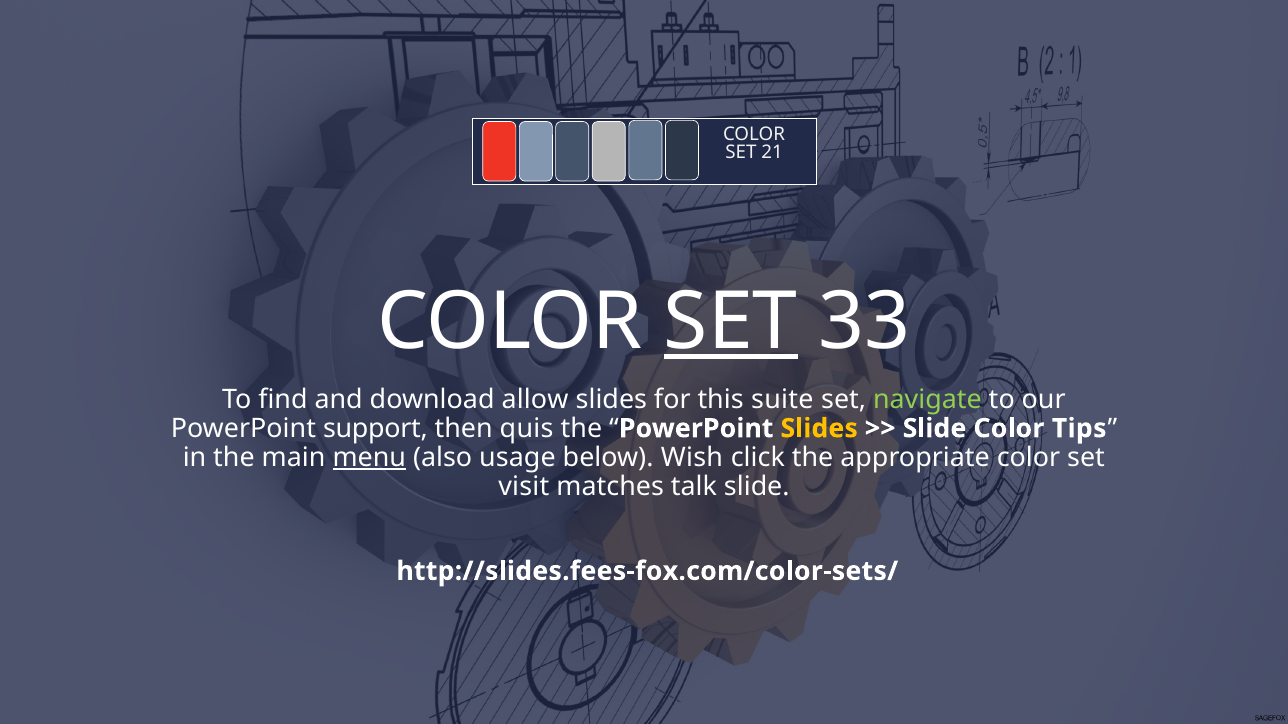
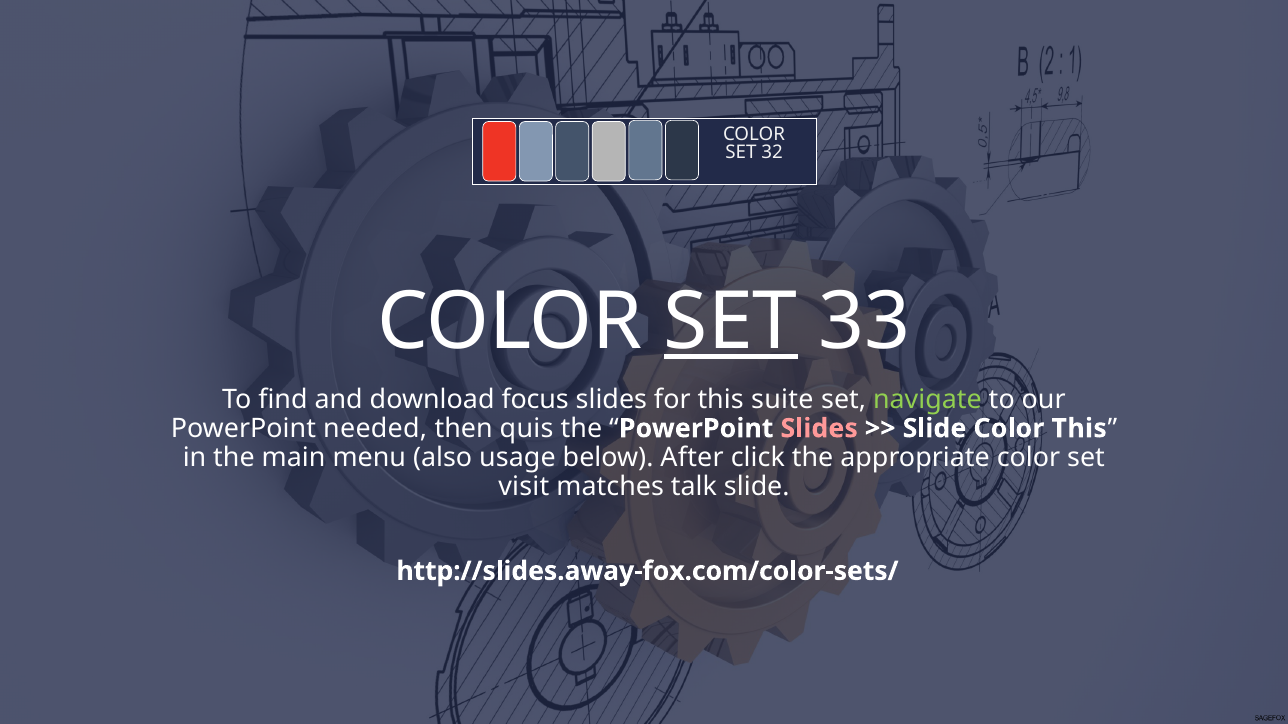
21: 21 -> 32
allow: allow -> focus
support: support -> needed
Slides at (819, 429) colour: yellow -> pink
Color Tips: Tips -> This
menu underline: present -> none
Wish: Wish -> After
http://slides.fees-fox.com/color-sets/: http://slides.fees-fox.com/color-sets/ -> http://slides.away-fox.com/color-sets/
